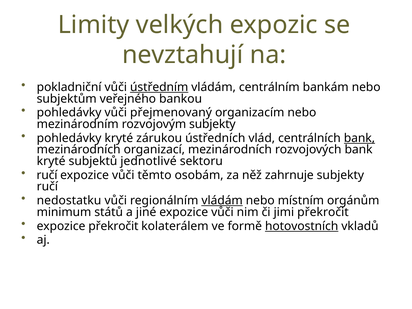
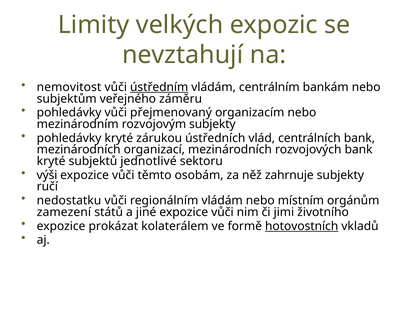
pokladniční: pokladniční -> nemovitost
bankou: bankou -> záměru
bank at (359, 138) underline: present -> none
ručí at (47, 175): ručí -> výši
vládám at (222, 201) underline: present -> none
minimum: minimum -> zamezení
jimi překročit: překročit -> životního
expozice překročit: překročit -> prokázat
